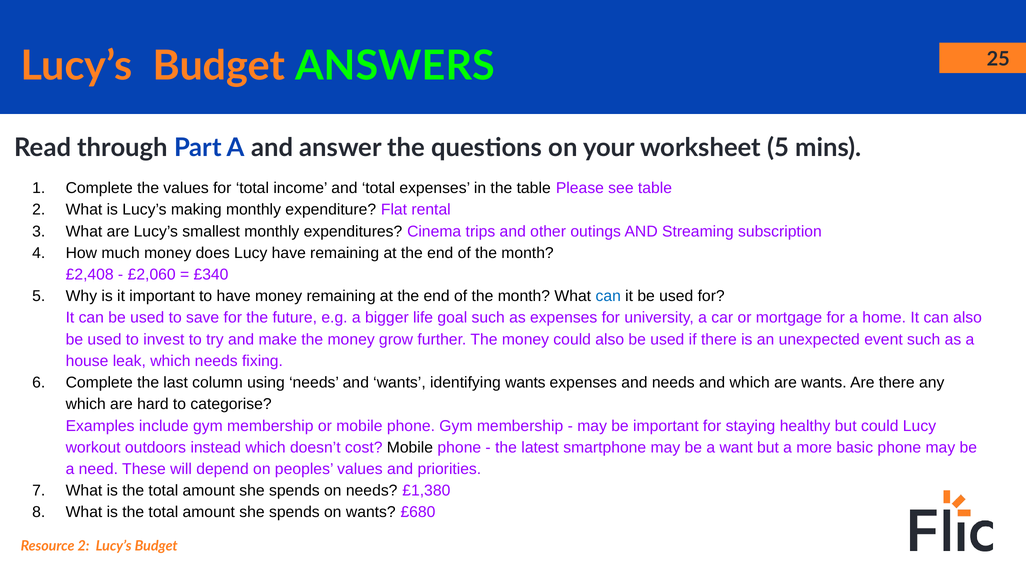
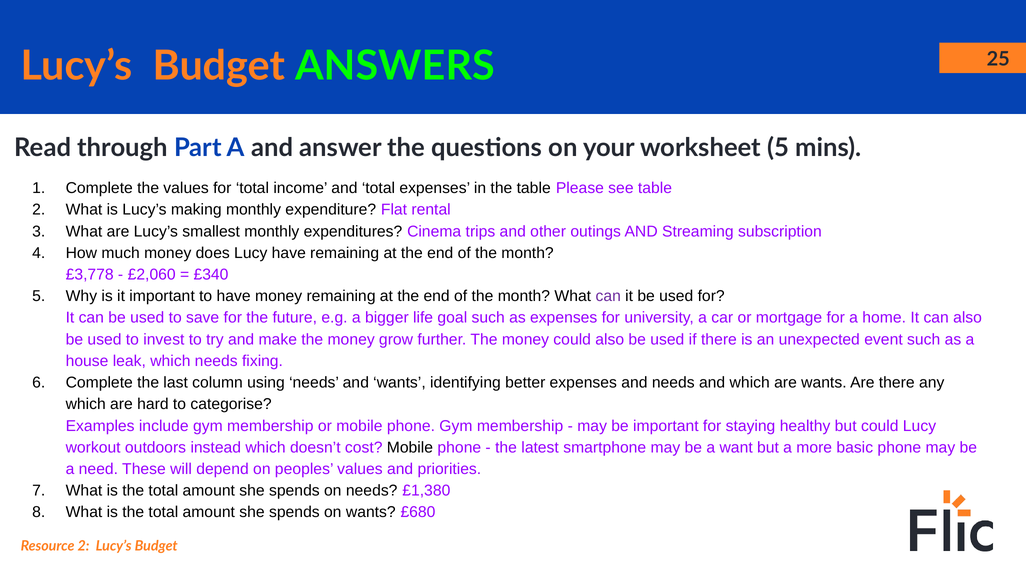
£2,408: £2,408 -> £3,778
can at (608, 296) colour: blue -> purple
identifying wants: wants -> better
